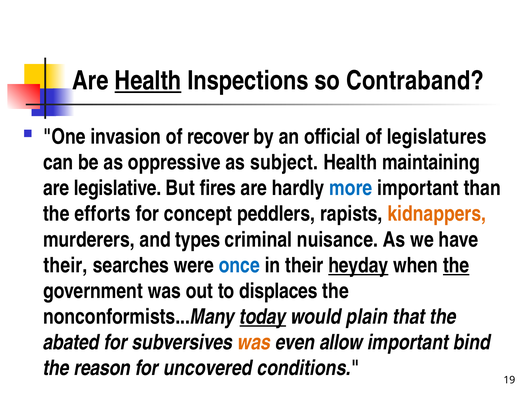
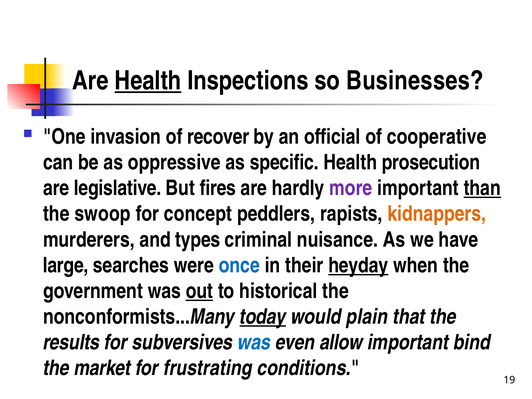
Contraband: Contraband -> Businesses
legislatures: legislatures -> cooperative
subject: subject -> specific
maintaining: maintaining -> prosecution
more colour: blue -> purple
than underline: none -> present
efforts: efforts -> swoop
their at (65, 265): their -> large
the at (456, 265) underline: present -> none
out underline: none -> present
displaces: displaces -> historical
abated: abated -> results
was at (254, 342) colour: orange -> blue
reason: reason -> market
uncovered: uncovered -> frustrating
